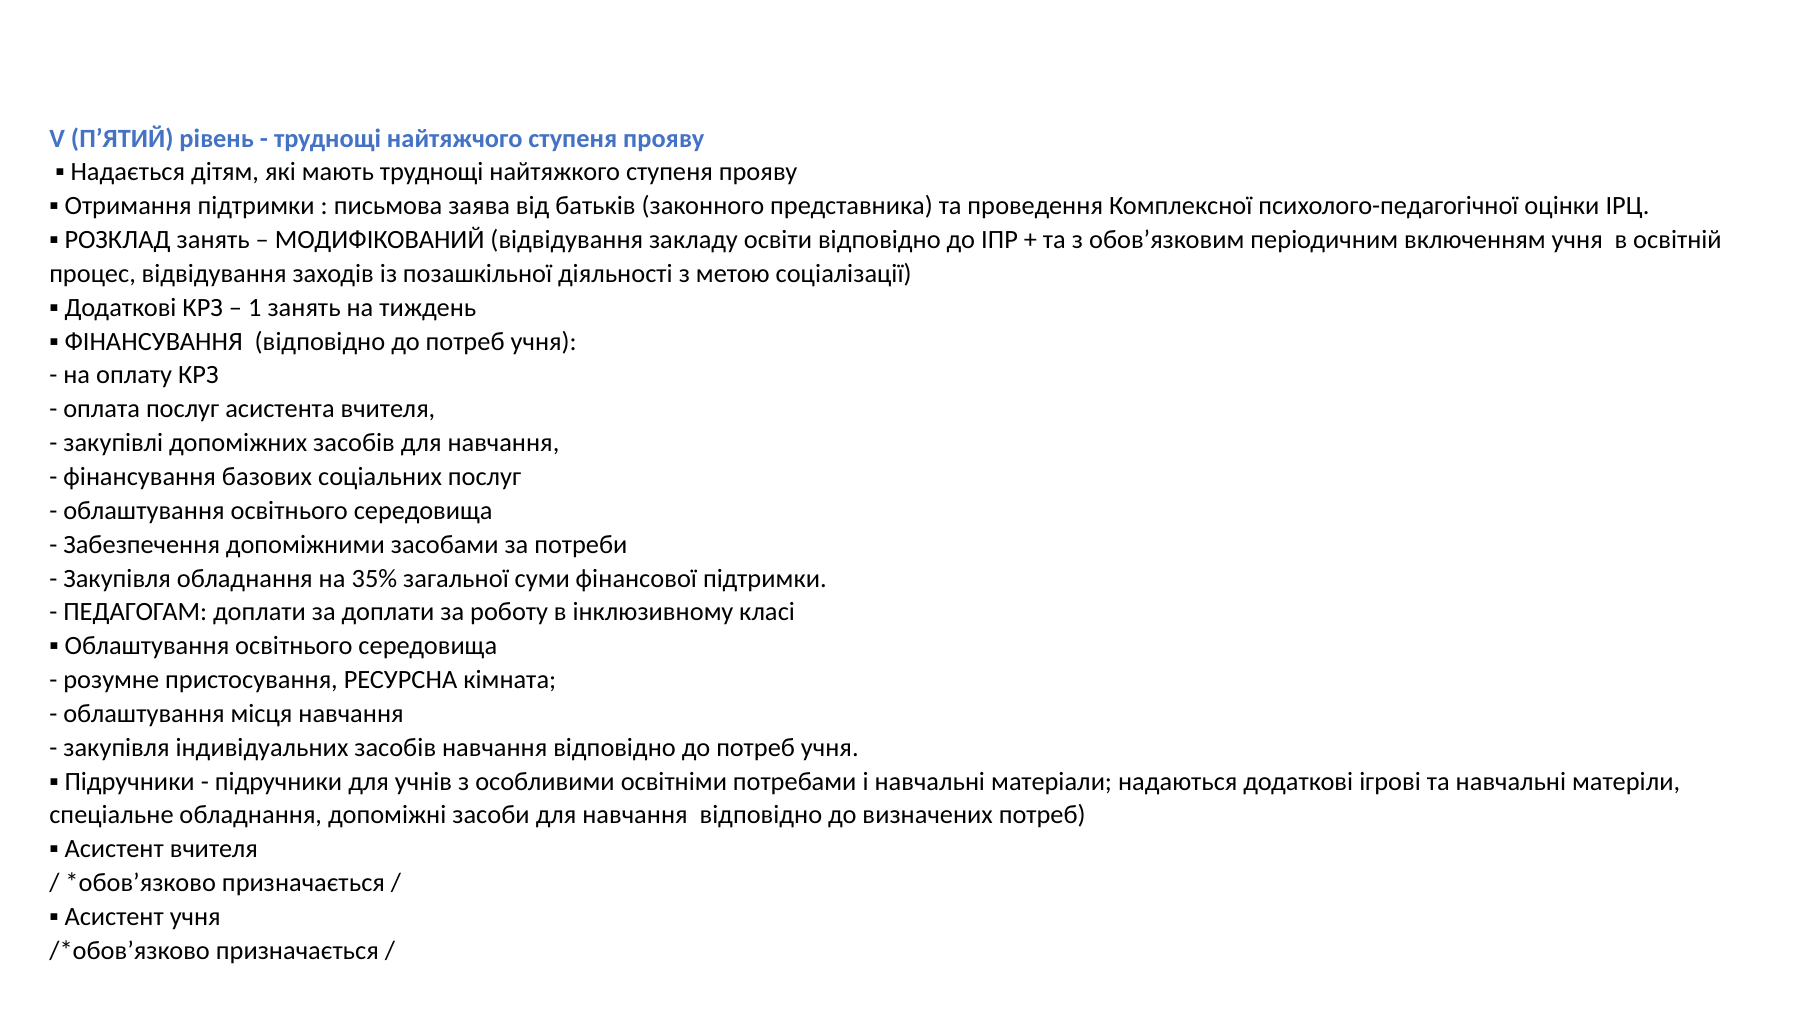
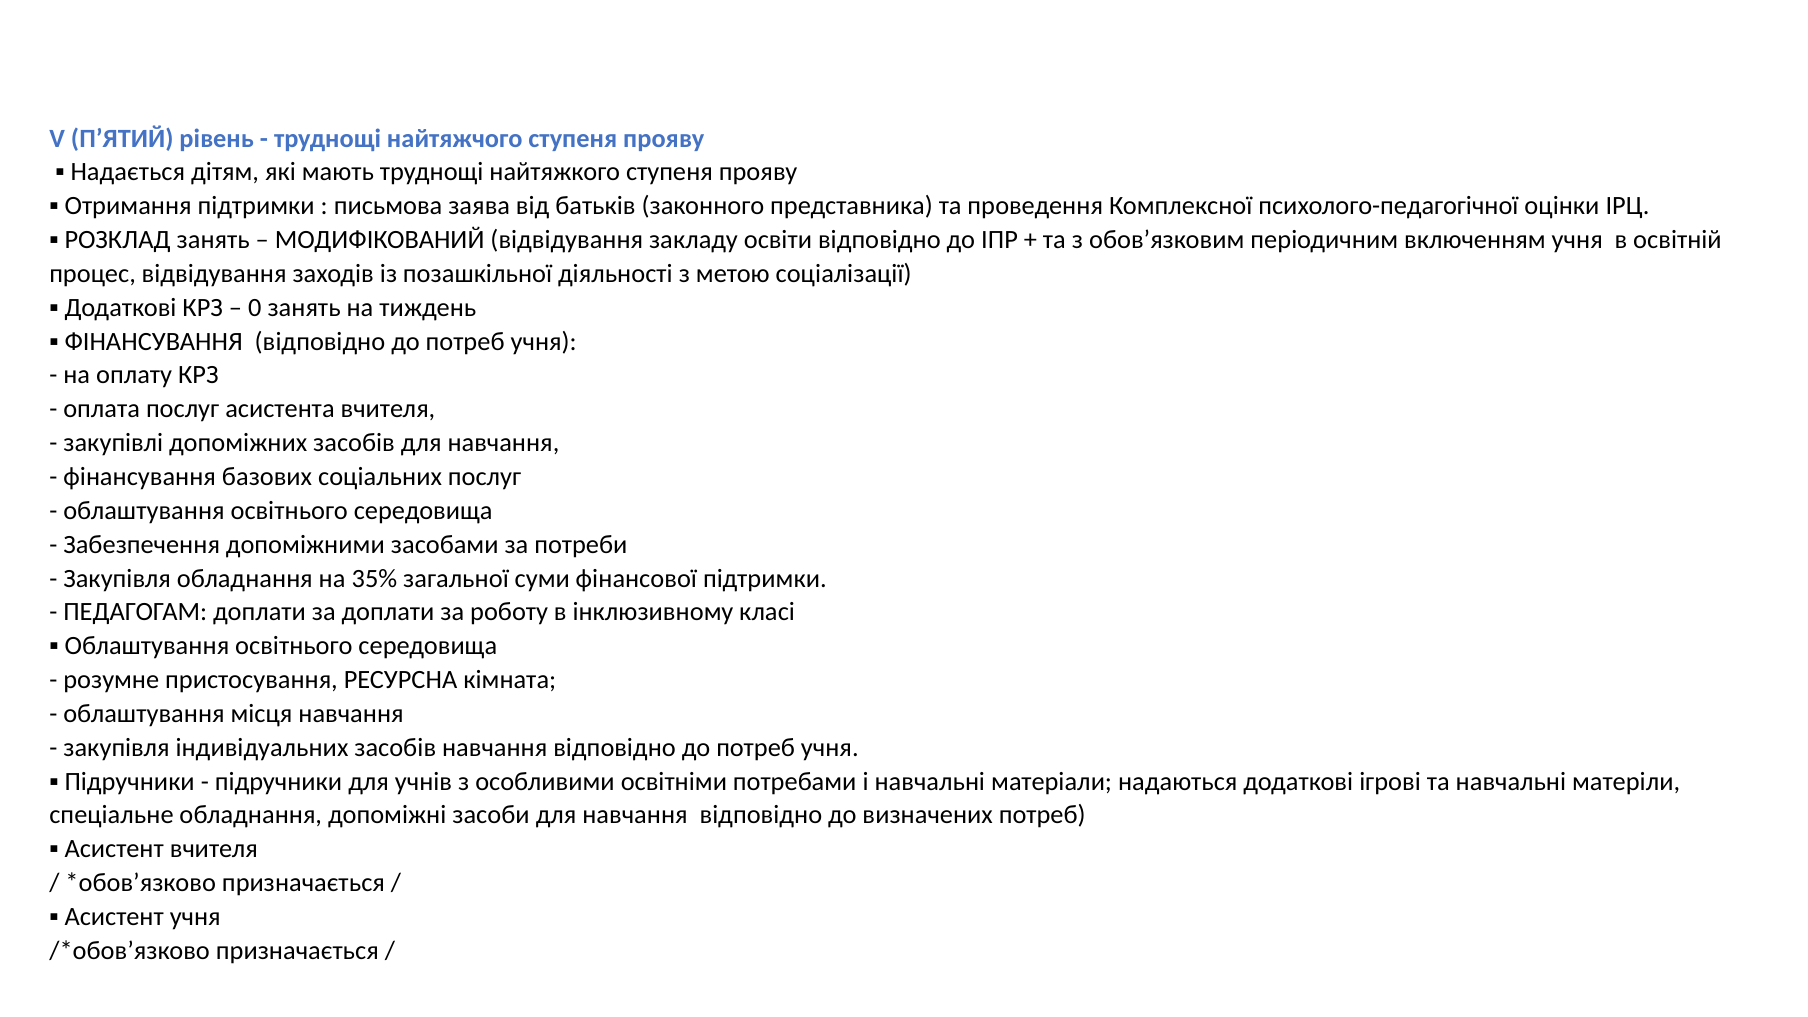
1: 1 -> 0
